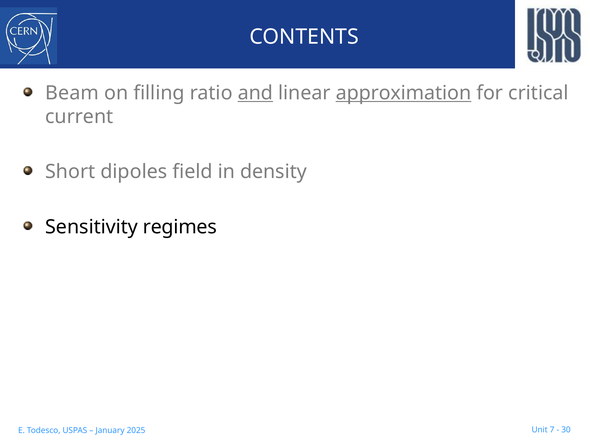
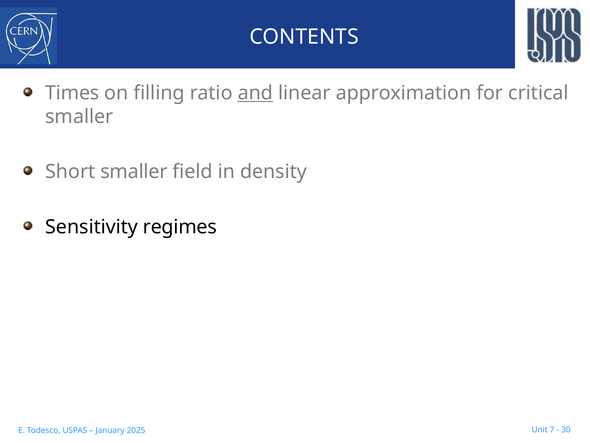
Beam: Beam -> Times
approximation underline: present -> none
current at (79, 117): current -> smaller
Short dipoles: dipoles -> smaller
